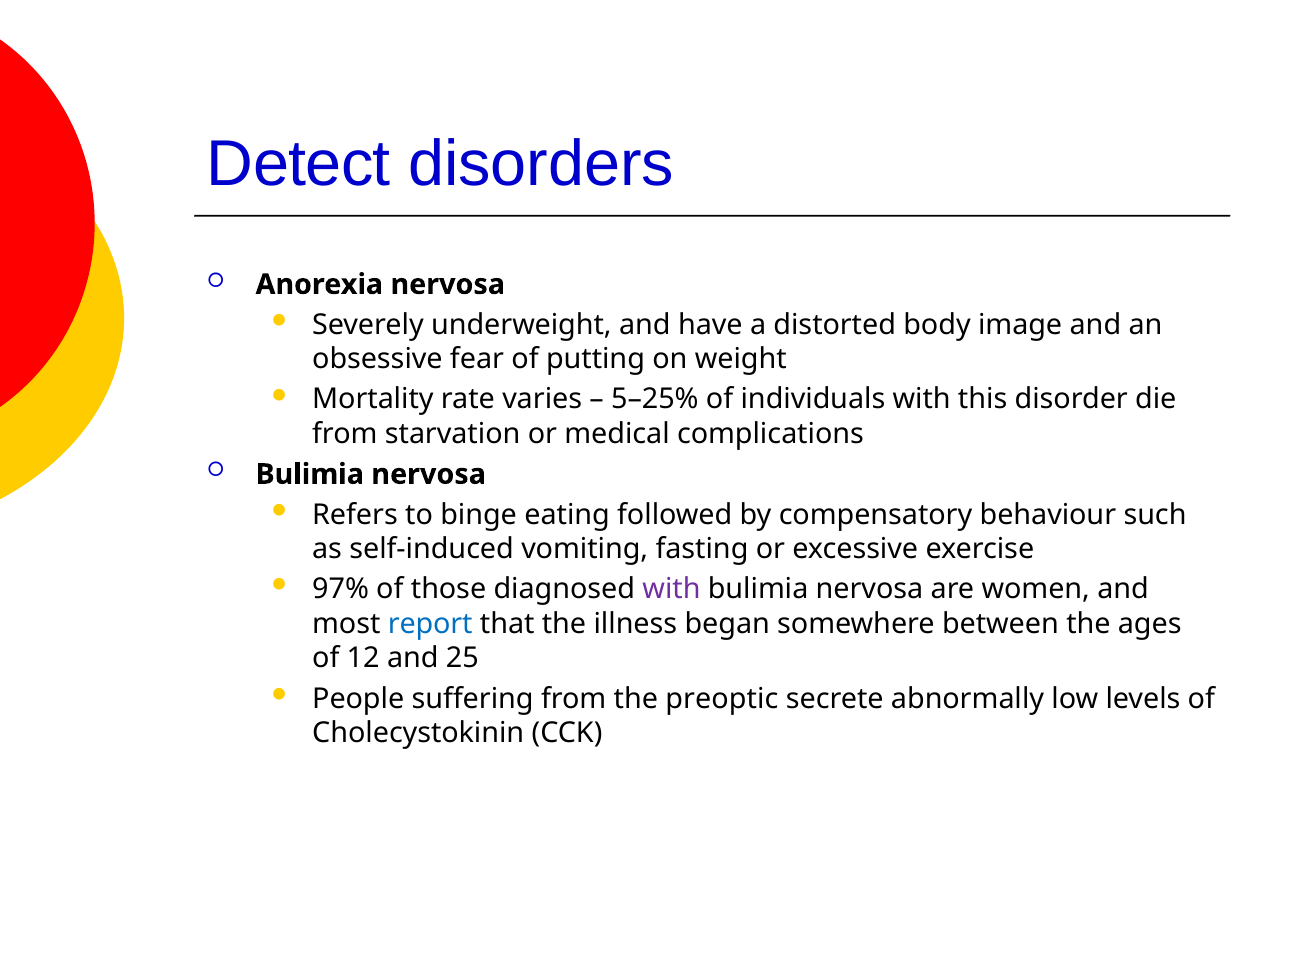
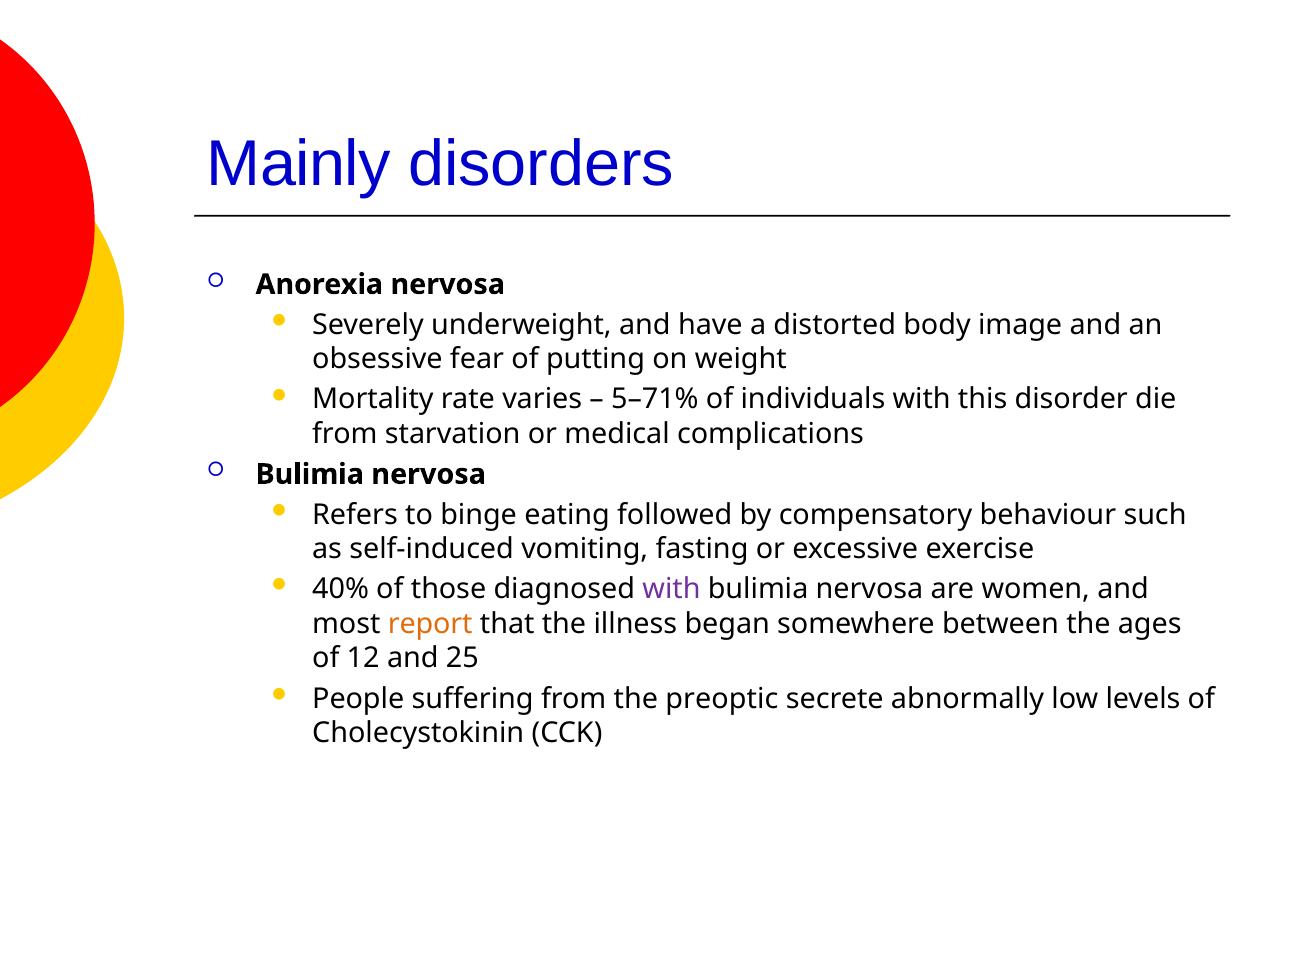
Detect: Detect -> Mainly
5–25%: 5–25% -> 5–71%
97%: 97% -> 40%
report colour: blue -> orange
